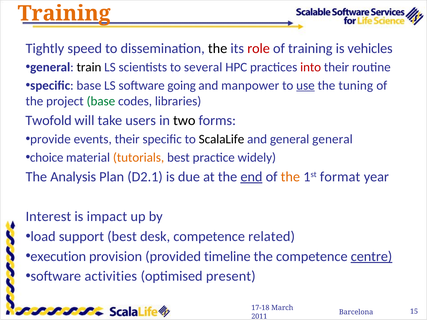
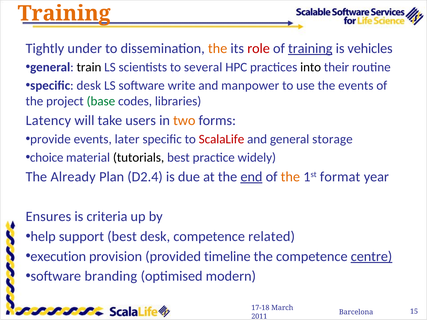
speed: speed -> under
the at (218, 48) colour: black -> orange
training at (310, 48) underline: none -> present
into colour: red -> black
specific base: base -> desk
going: going -> write
use underline: present -> none
the tuning: tuning -> events
Twofold: Twofold -> Latency
two colour: black -> orange
events their: their -> later
ScalaLife colour: black -> red
general general: general -> storage
tutorials colour: orange -> black
Analysis: Analysis -> Already
D2.1: D2.1 -> D2.4
Interest: Interest -> Ensures
impact: impact -> criteria
load: load -> help
activities: activities -> branding
present: present -> modern
